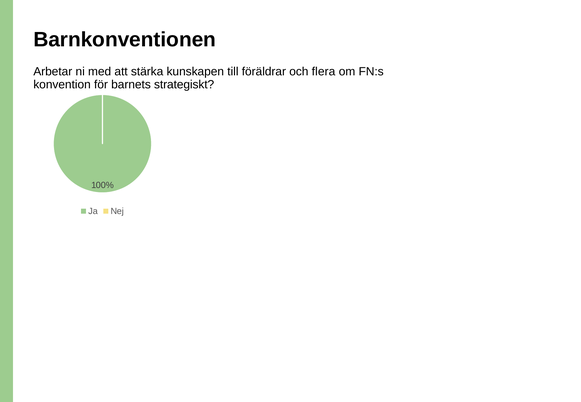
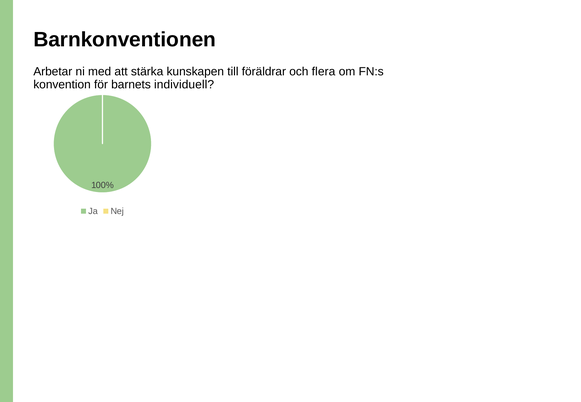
strategiskt: strategiskt -> individuell
